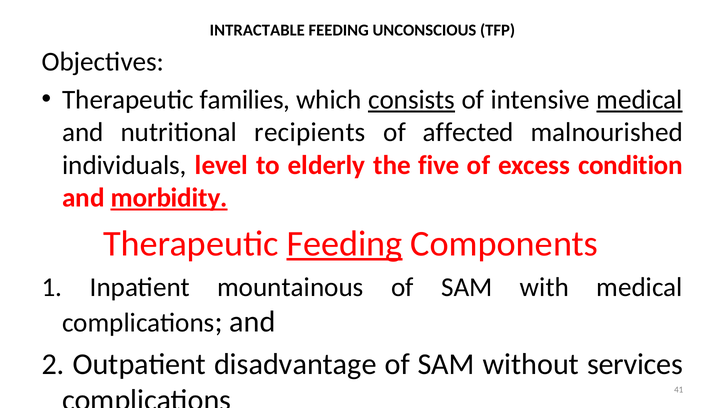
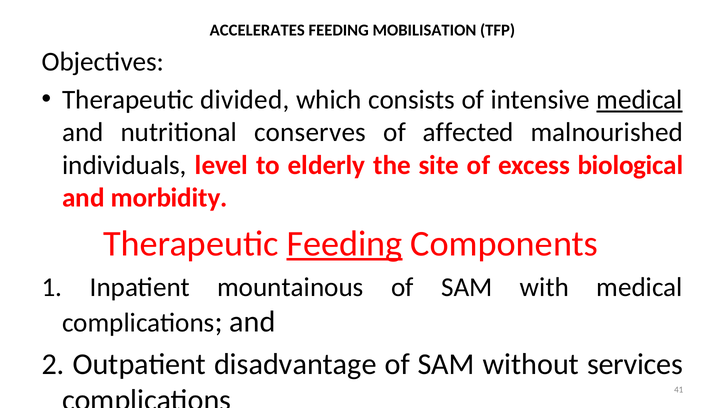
INTRACTABLE: INTRACTABLE -> ACCELERATES
UNCONSCIOUS: UNCONSCIOUS -> MOBILISATION
families: families -> divided
consists underline: present -> none
recipients: recipients -> conserves
five: five -> site
condition: condition -> biological
morbidity underline: present -> none
